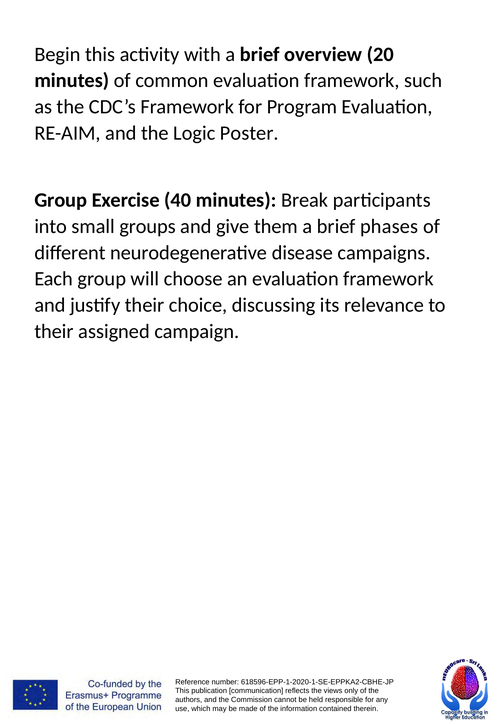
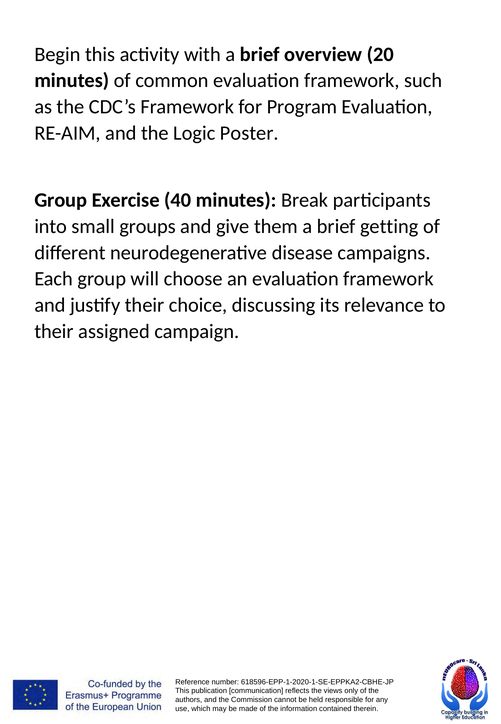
phases: phases -> getting
